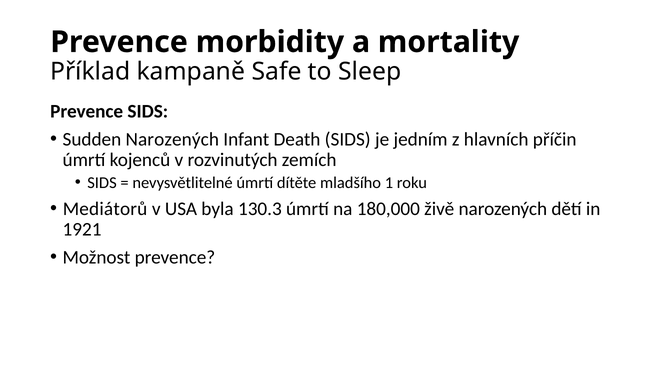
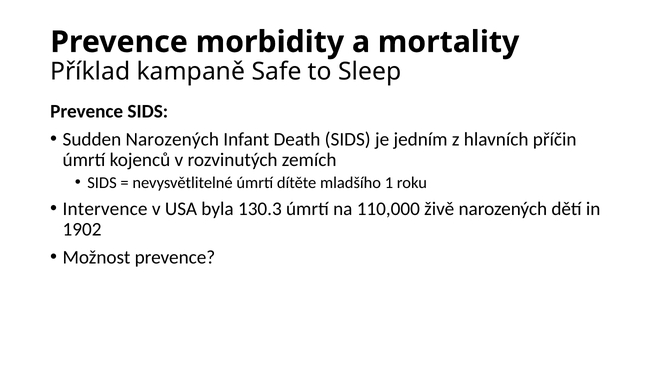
Mediátorů: Mediátorů -> Intervence
180,000: 180,000 -> 110,000
1921: 1921 -> 1902
